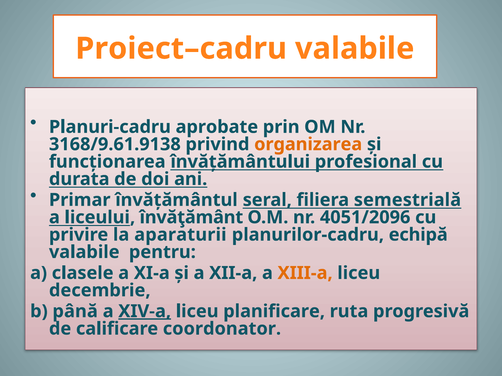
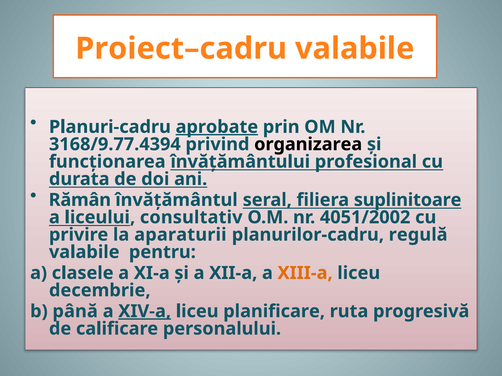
aprobate underline: none -> present
3168/9.61.9138: 3168/9.61.9138 -> 3168/9.77.4394
organizarea colour: orange -> black
Primar: Primar -> Rămân
semestrială: semestrială -> suplinitoare
învăţământ: învăţământ -> consultativ
4051/2096: 4051/2096 -> 4051/2002
echipă: echipă -> regulă
coordonator: coordonator -> personalului
